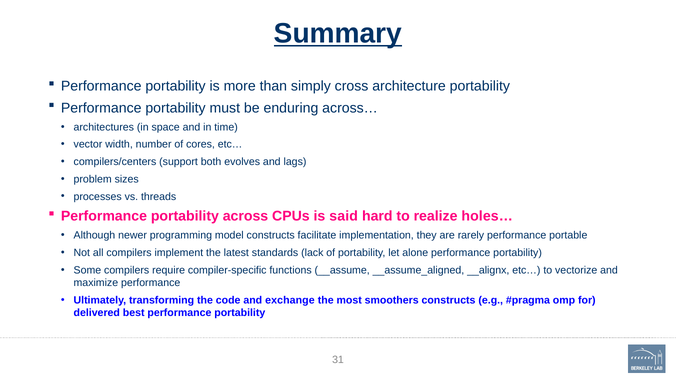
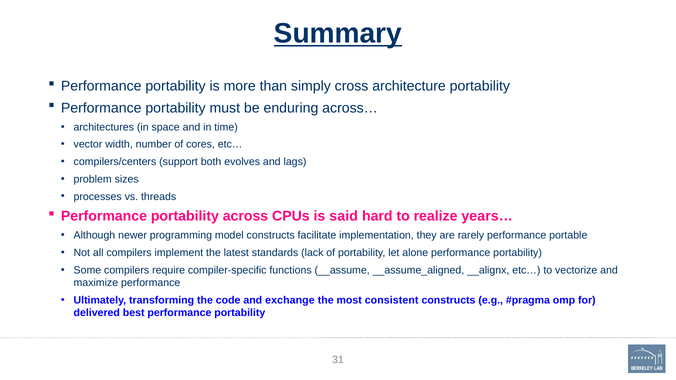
holes…: holes… -> years…
smoothers: smoothers -> consistent
